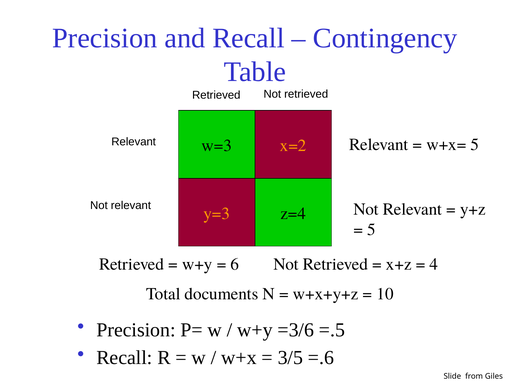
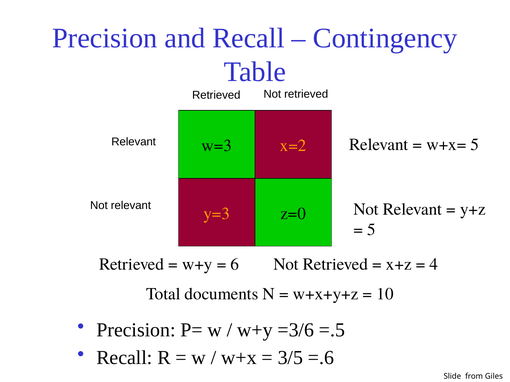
z=4: z=4 -> z=0
